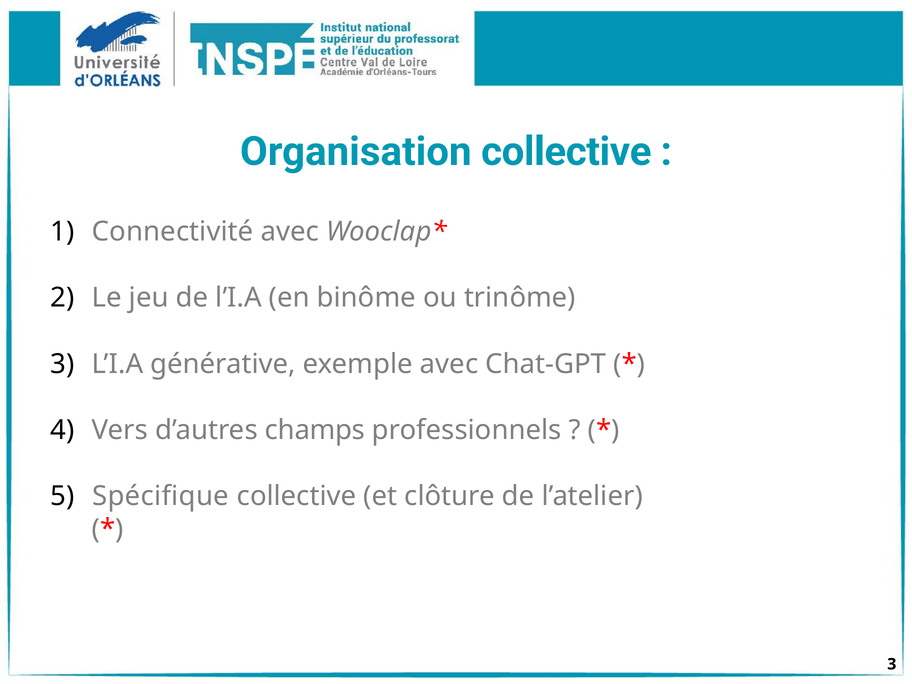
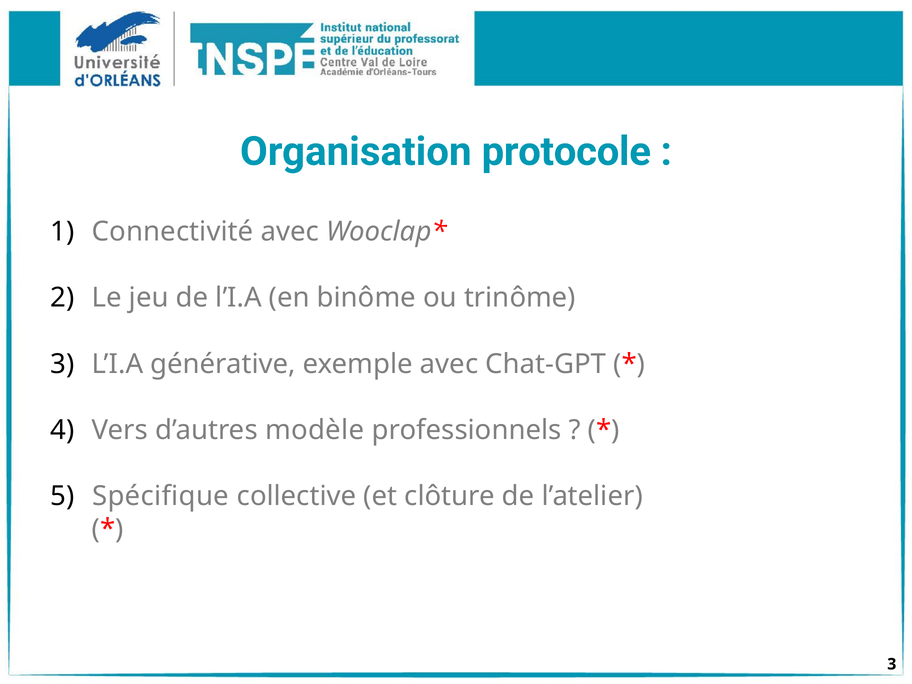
Organisation collective: collective -> protocole
champs: champs -> modèle
